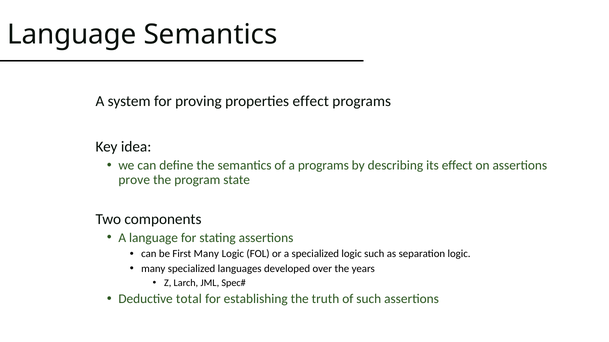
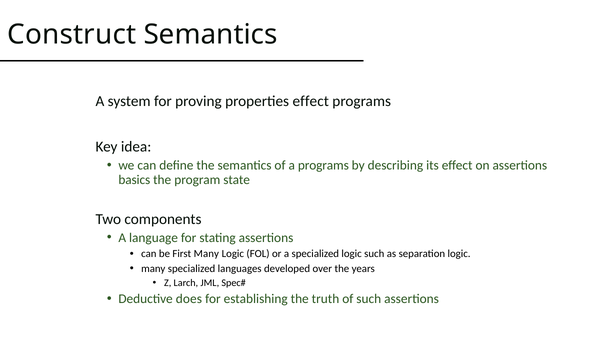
Language at (72, 34): Language -> Construct
prove: prove -> basics
total: total -> does
